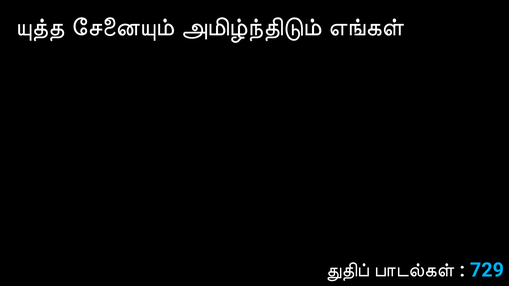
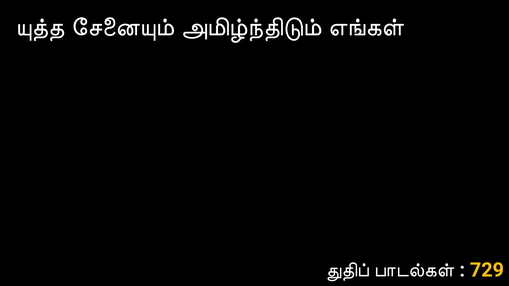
729 colour: light blue -> yellow
